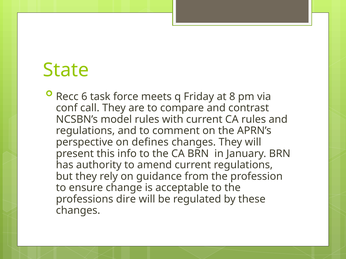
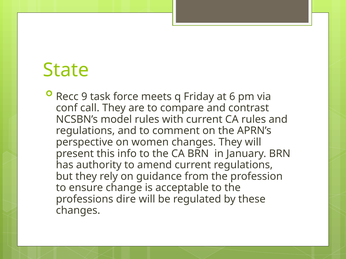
6: 6 -> 9
8: 8 -> 6
defines: defines -> women
